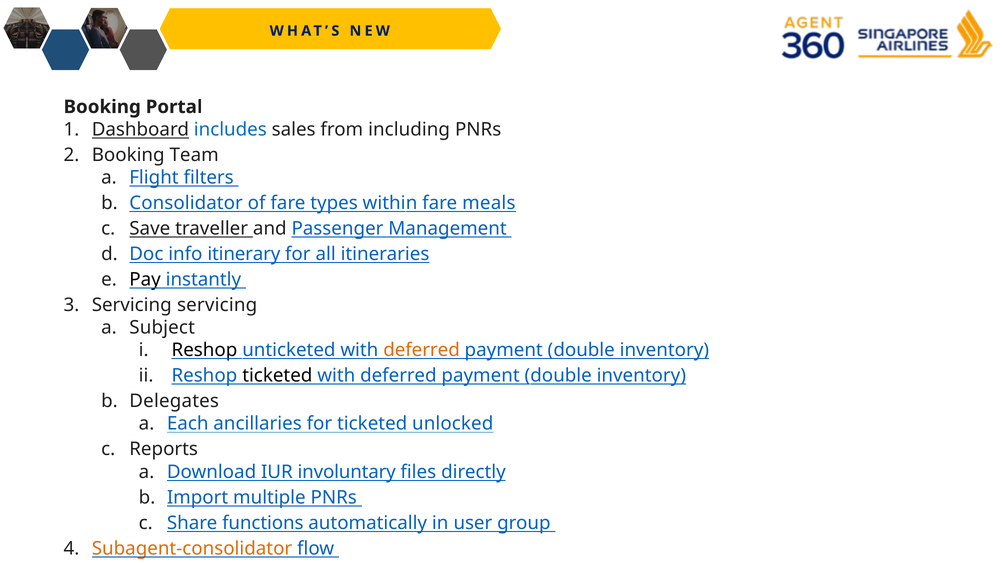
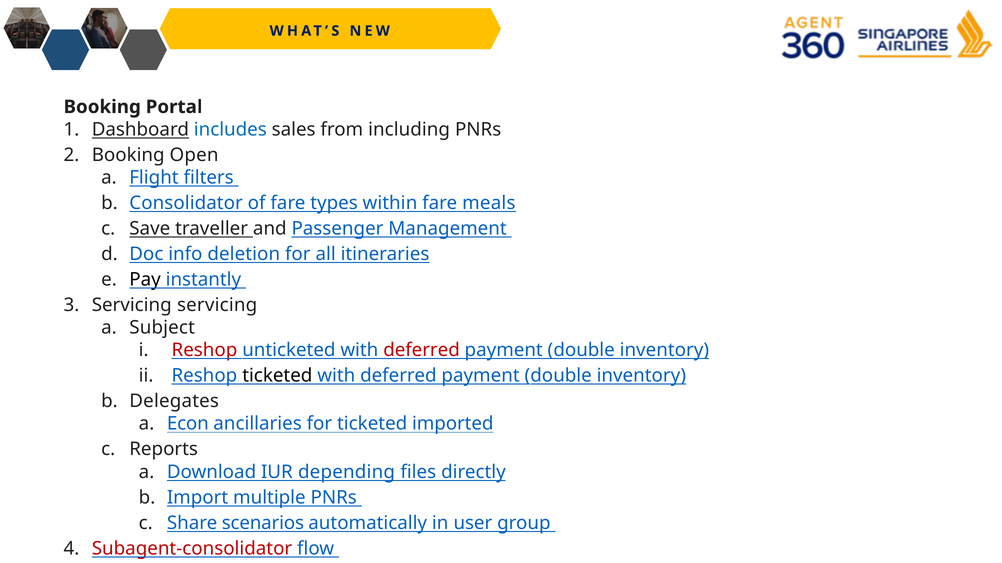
Team: Team -> Open
itinerary: itinerary -> deletion
Reshop at (204, 351) colour: black -> red
deferred at (422, 351) colour: orange -> red
Each: Each -> Econ
unlocked: unlocked -> imported
involuntary: involuntary -> depending
functions: functions -> scenarios
Subagent-consolidator colour: orange -> red
